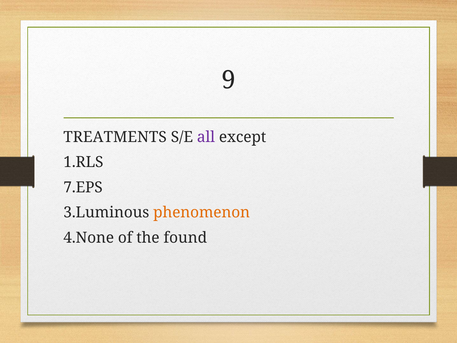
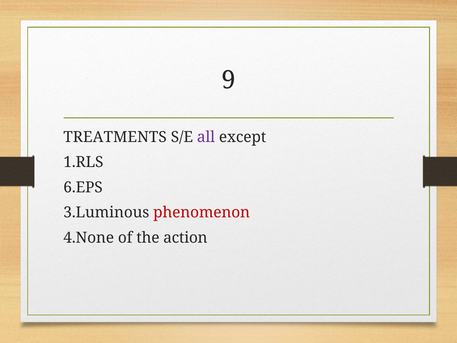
7.EPS: 7.EPS -> 6.EPS
phenomenon colour: orange -> red
found: found -> action
